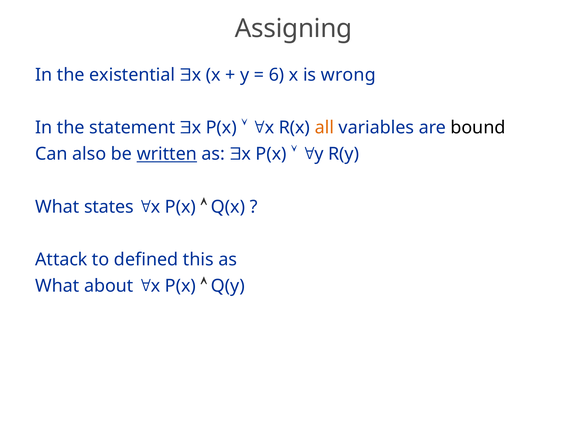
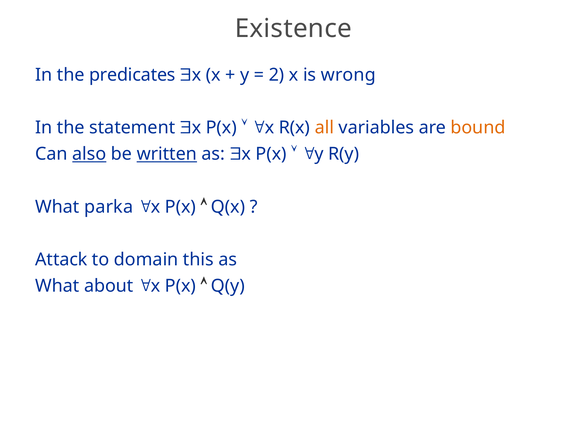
Assigning: Assigning -> Existence
existential: existential -> predicates
6: 6 -> 2
bound colour: black -> orange
also underline: none -> present
states: states -> parka
defined: defined -> domain
